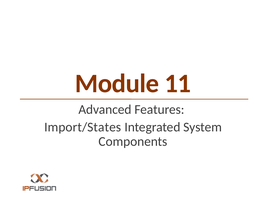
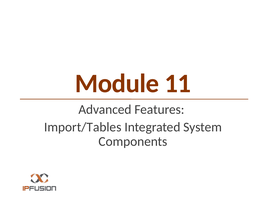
Import/States: Import/States -> Import/Tables
